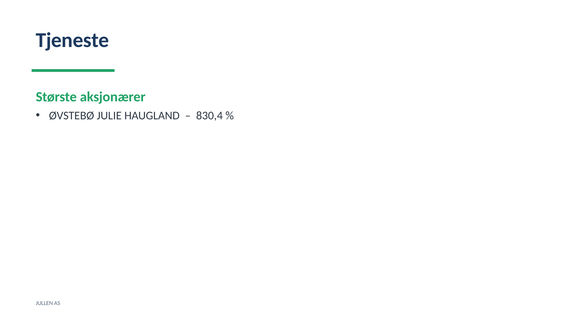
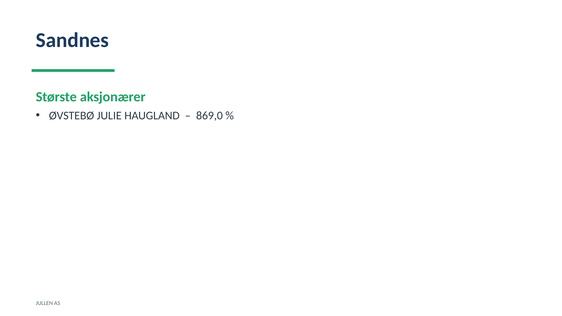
Tjeneste: Tjeneste -> Sandnes
830,4: 830,4 -> 869,0
